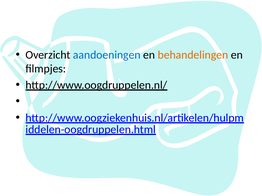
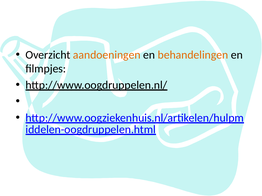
aandoeningen colour: blue -> orange
